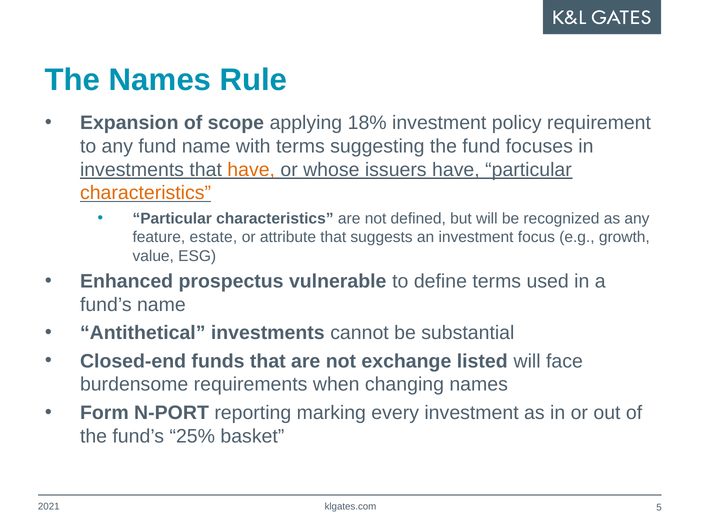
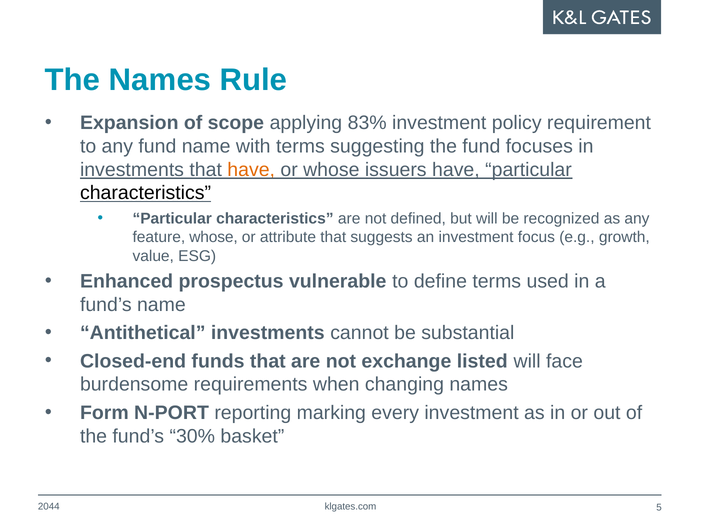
18%: 18% -> 83%
characteristics at (146, 193) colour: orange -> black
feature estate: estate -> whose
25%: 25% -> 30%
2021: 2021 -> 2044
